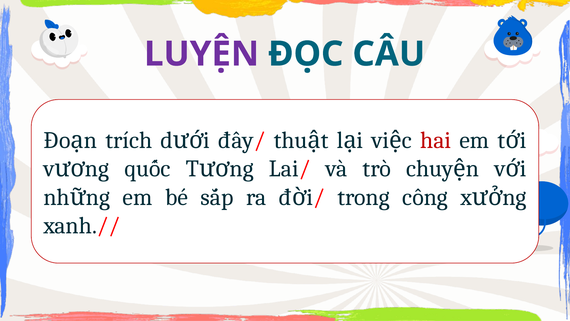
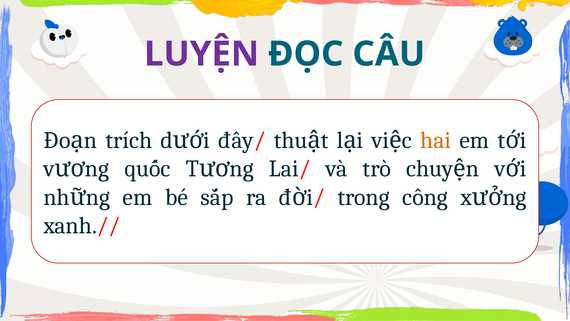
hai colour: red -> orange
